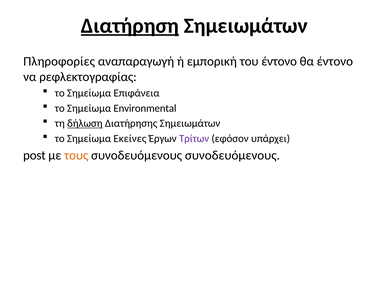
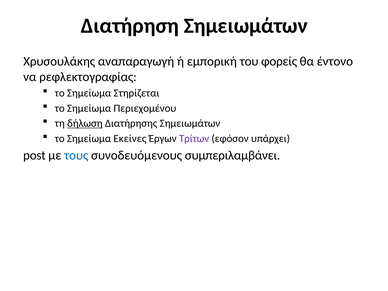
Διατήρηση underline: present -> none
Πληροφορίες: Πληροφορίες -> Χρυσουλάκης
του έντονο: έντονο -> φορείς
Επιφάνεια: Επιφάνεια -> Στηρίζεται
Environmental: Environmental -> Περιεχομένου
τους colour: orange -> blue
συνοδευόμενους συνοδευόμενους: συνοδευόμενους -> συμπεριλαμβάνει
